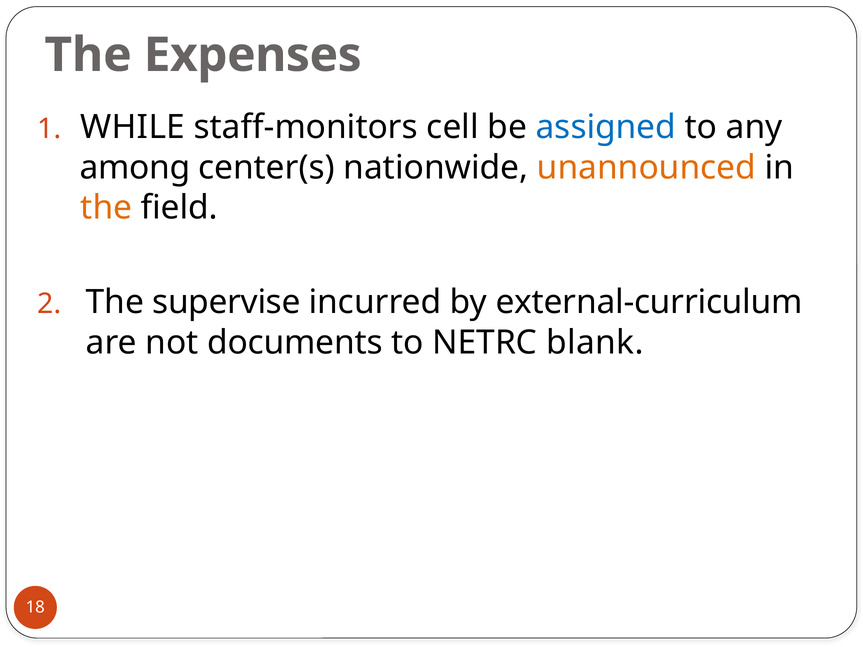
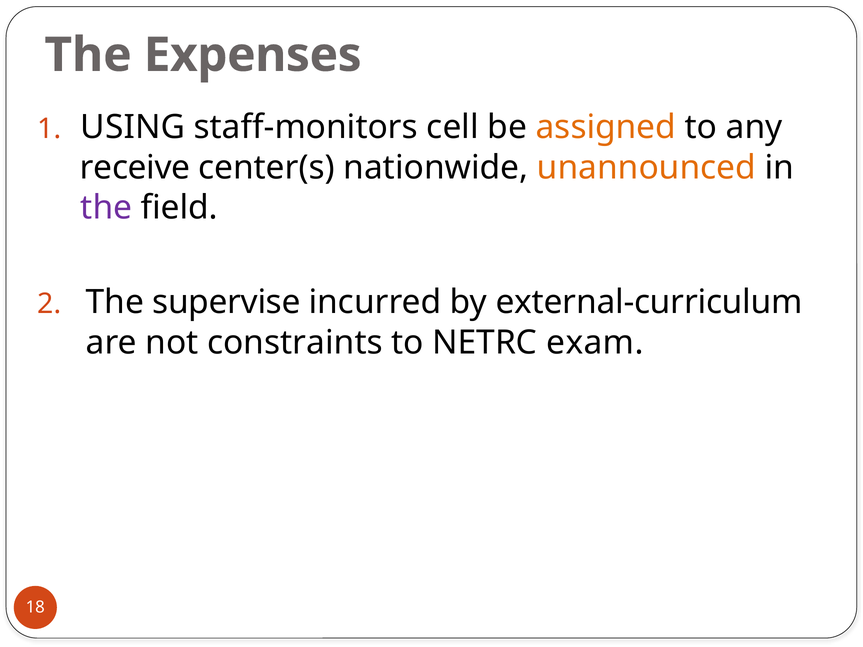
WHILE: WHILE -> USING
assigned colour: blue -> orange
among: among -> receive
the at (106, 208) colour: orange -> purple
documents: documents -> constraints
blank: blank -> exam
